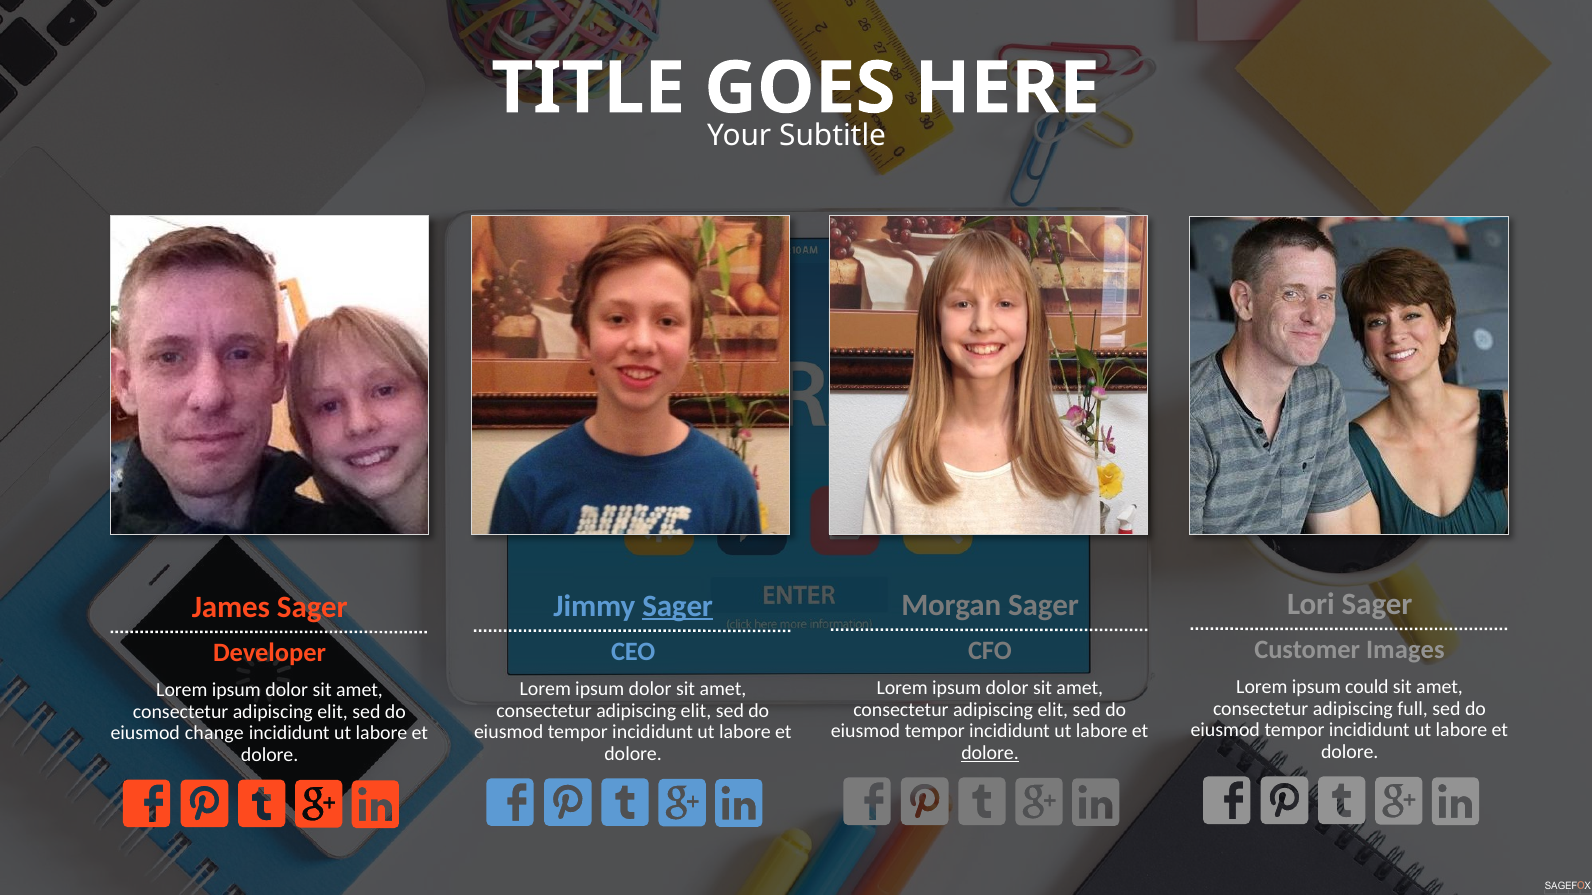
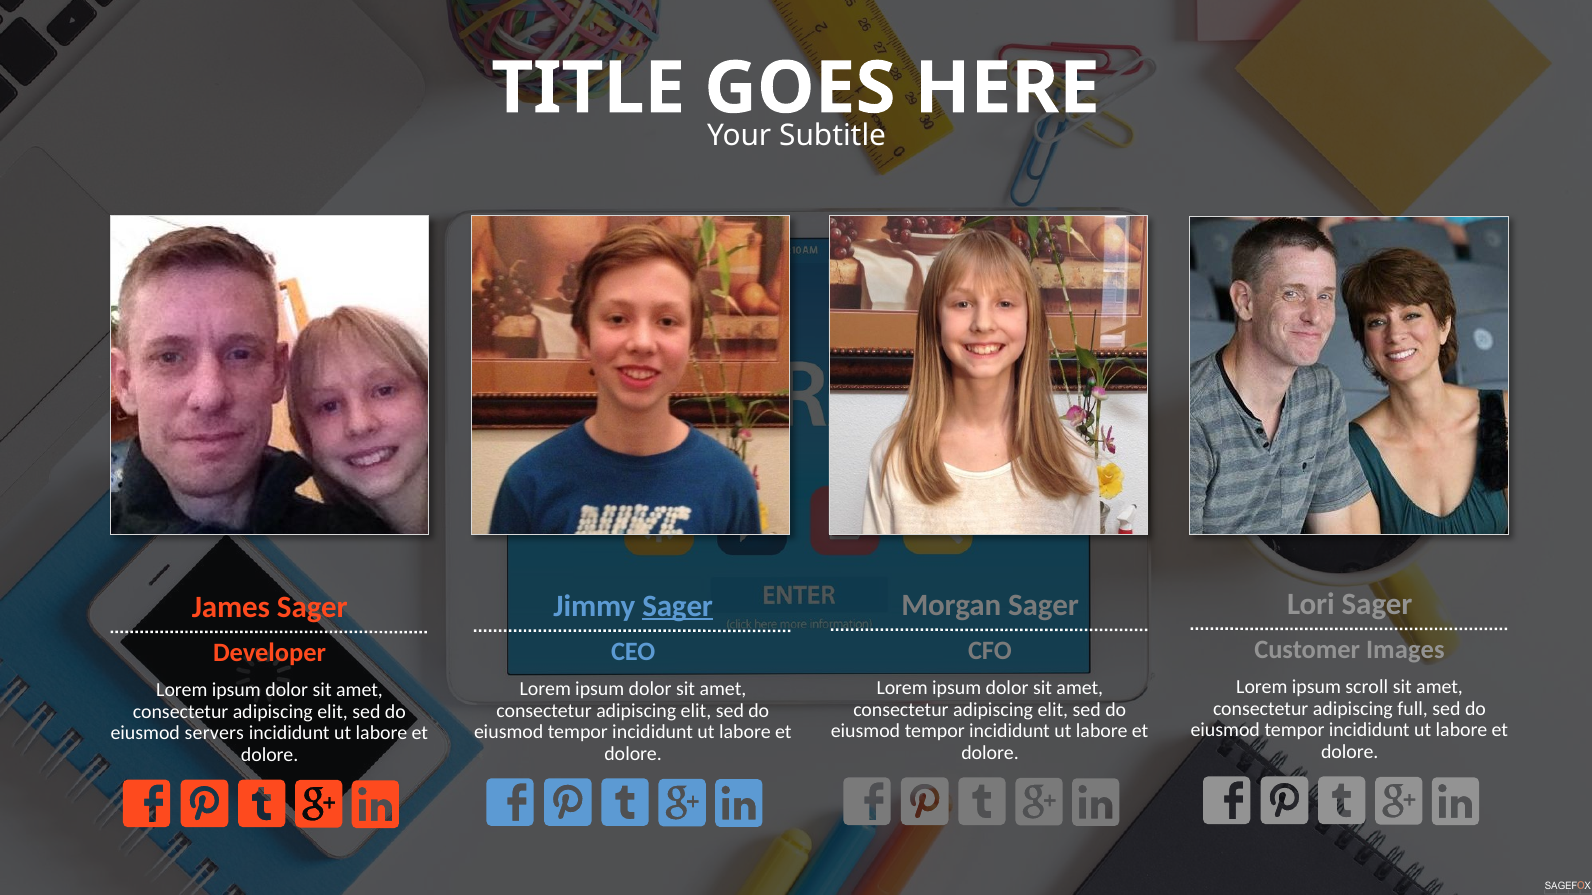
could: could -> scroll
change: change -> servers
dolore at (990, 753) underline: present -> none
